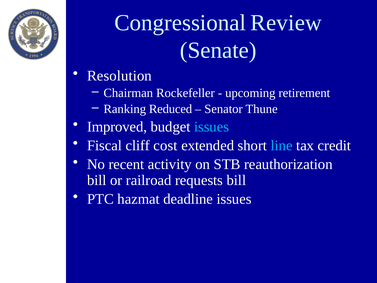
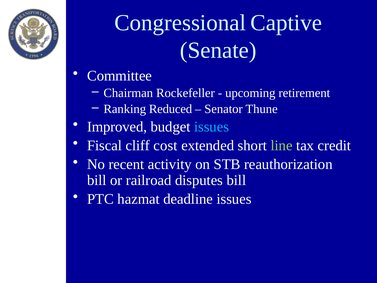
Review: Review -> Captive
Resolution: Resolution -> Committee
line colour: light blue -> light green
requests: requests -> disputes
